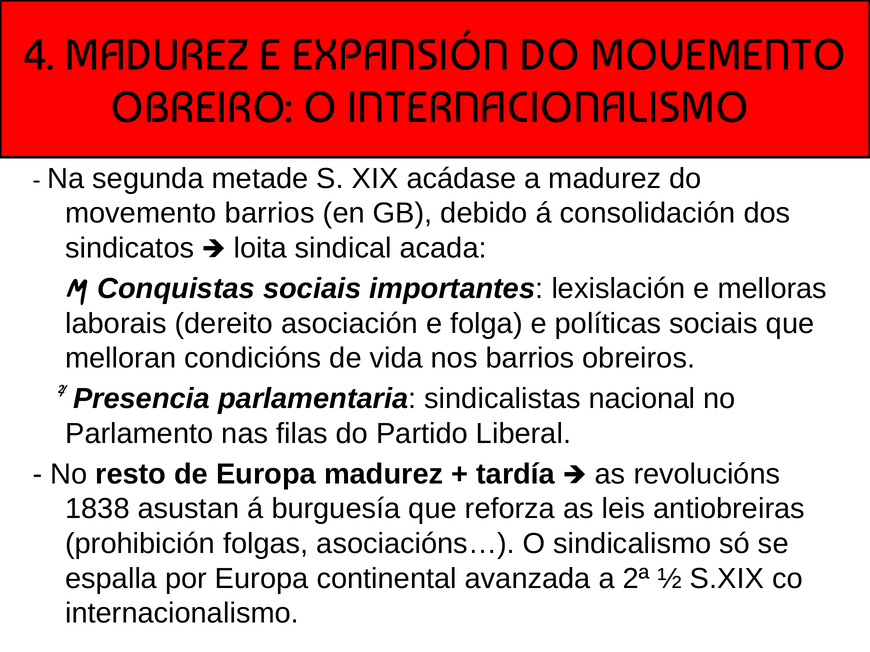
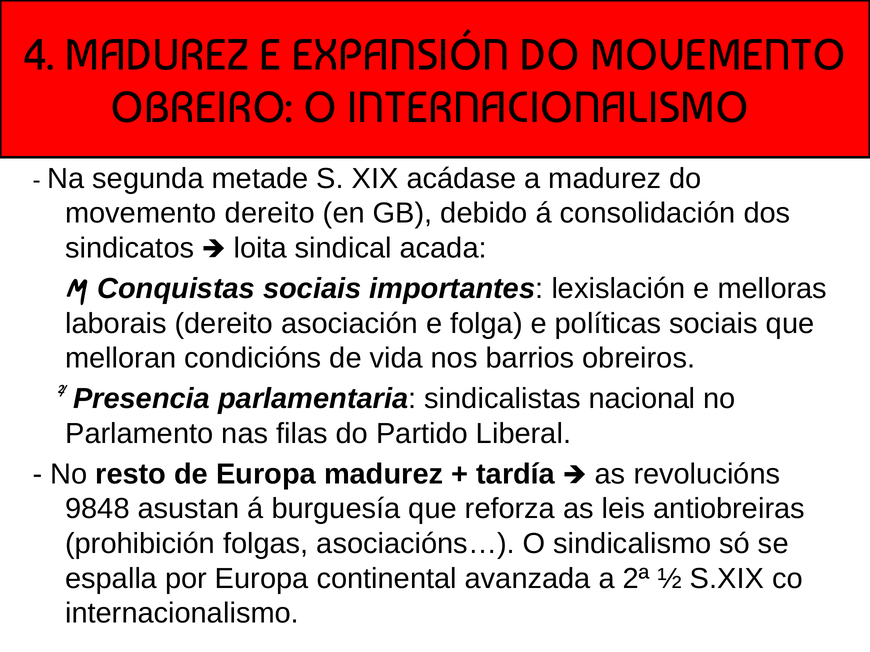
movemento barrios: barrios -> dereito
1838: 1838 -> 9848
